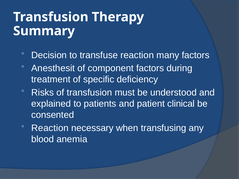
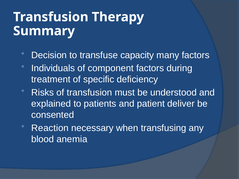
transfuse reaction: reaction -> capacity
Anesthesit: Anesthesit -> Individuals
clinical: clinical -> deliver
